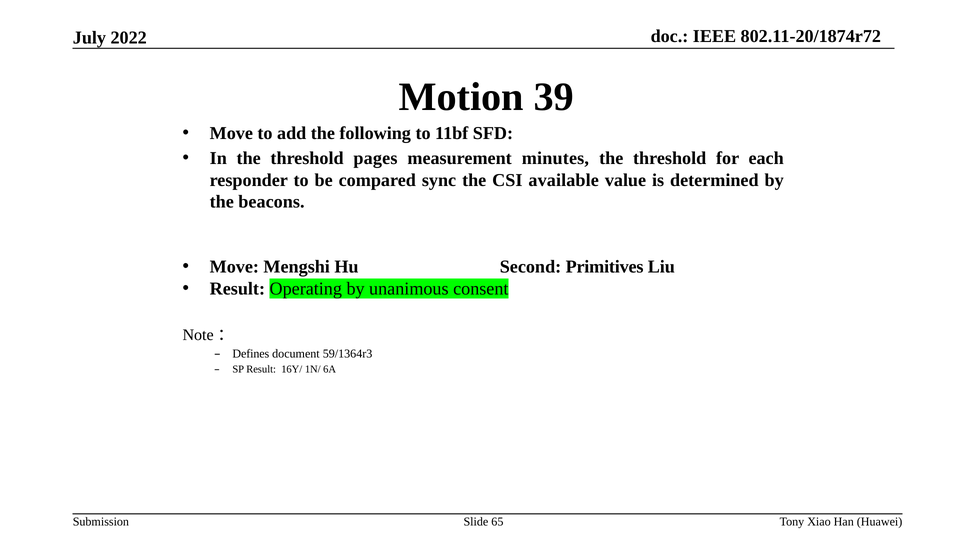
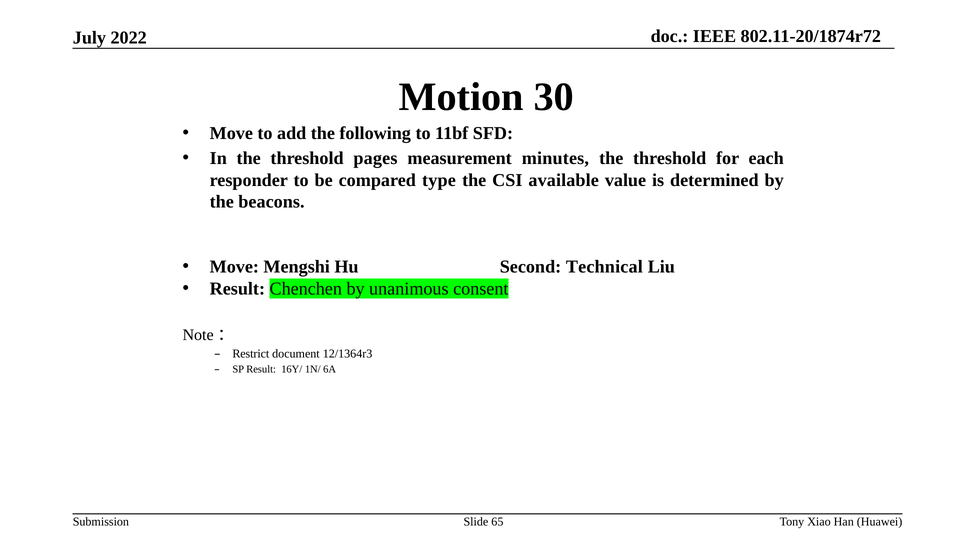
39: 39 -> 30
sync: sync -> type
Primitives: Primitives -> Technical
Operating: Operating -> Chenchen
Defines: Defines -> Restrict
59/1364r3: 59/1364r3 -> 12/1364r3
